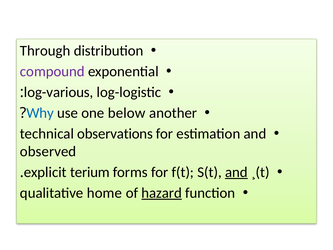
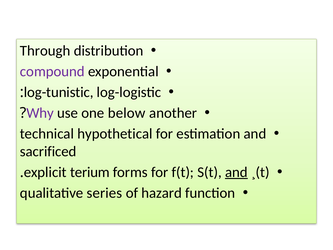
log-various: log-various -> log-tunistic
Why colour: blue -> purple
observations: observations -> hypothetical
observed: observed -> sacrificed
home: home -> series
hazard underline: present -> none
